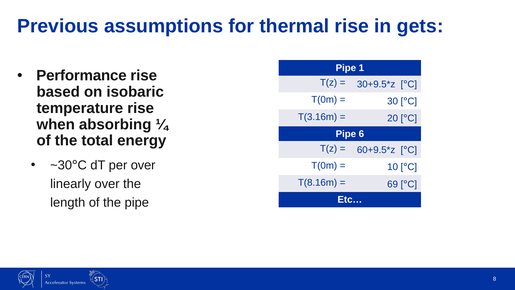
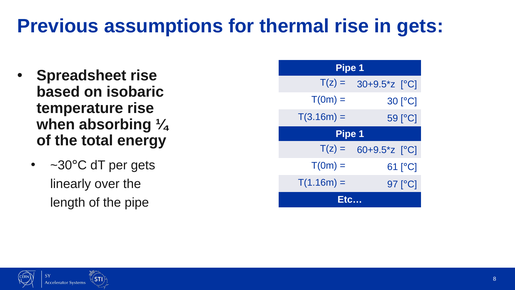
Performance: Performance -> Spreadsheet
20: 20 -> 59
6 at (361, 134): 6 -> 1
per over: over -> gets
10: 10 -> 61
T(8.16m: T(8.16m -> T(1.16m
69: 69 -> 97
